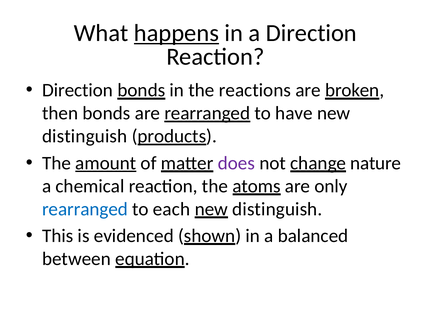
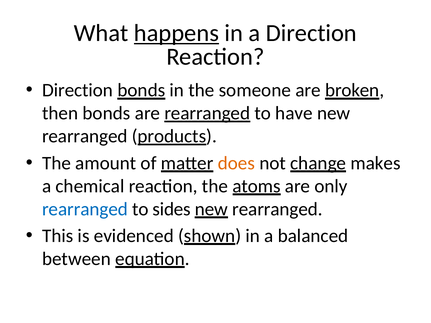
reactions: reactions -> someone
distinguish at (85, 136): distinguish -> rearranged
amount underline: present -> none
does colour: purple -> orange
nature: nature -> makes
each: each -> sides
distinguish at (277, 209): distinguish -> rearranged
